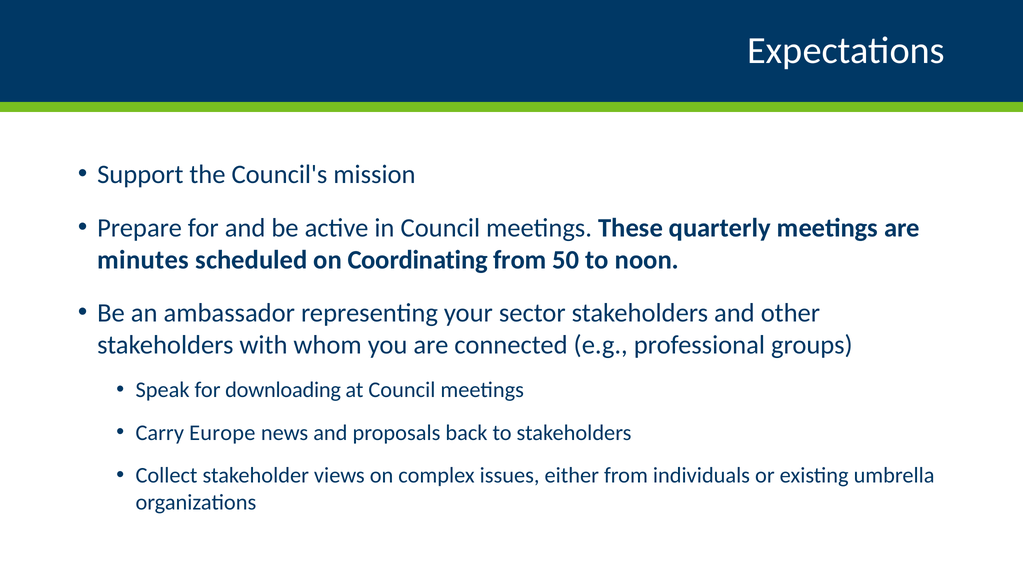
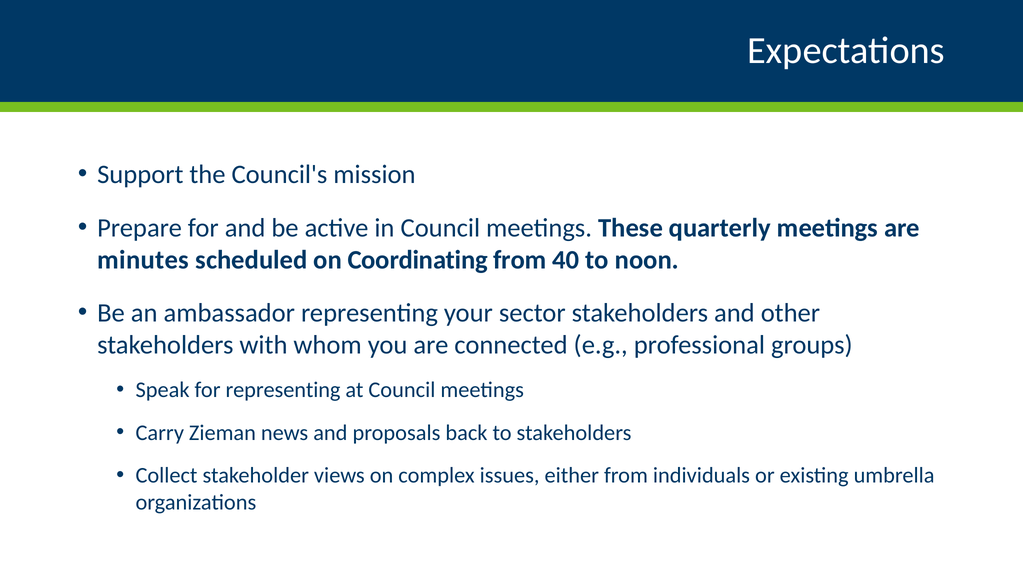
50: 50 -> 40
for downloading: downloading -> representing
Europe: Europe -> Zieman
